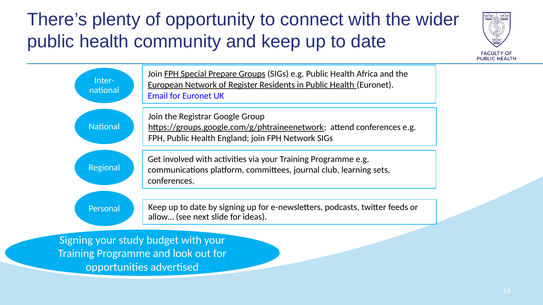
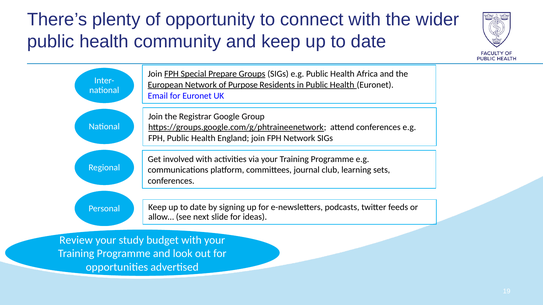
Register: Register -> Purpose
Signing at (76, 240): Signing -> Review
